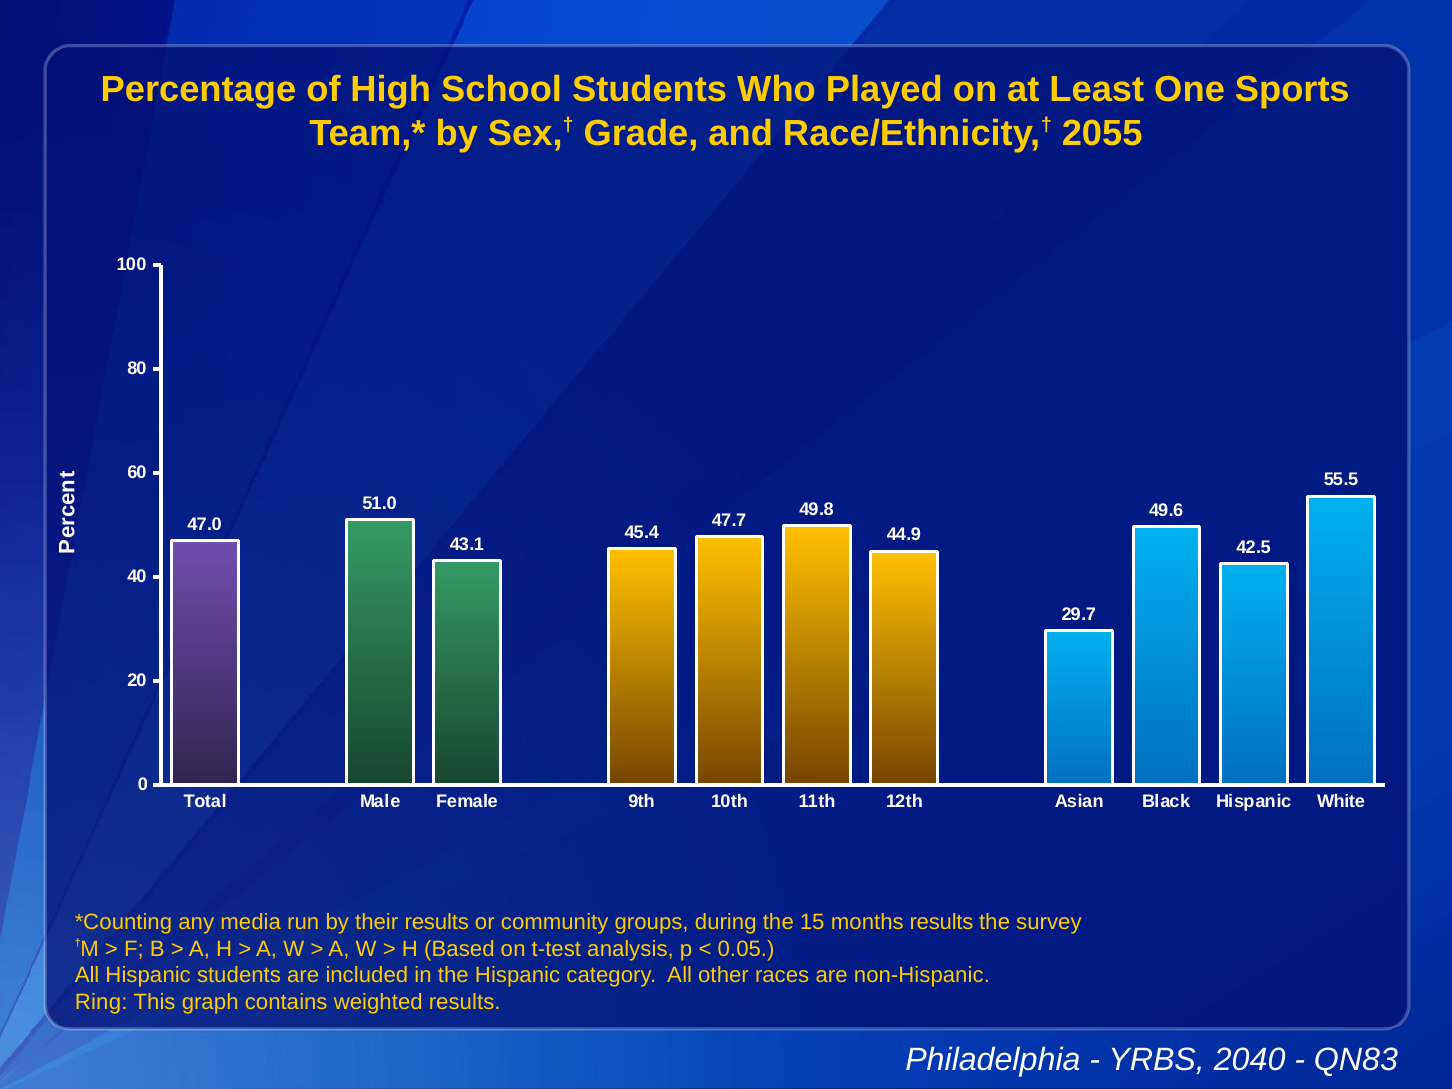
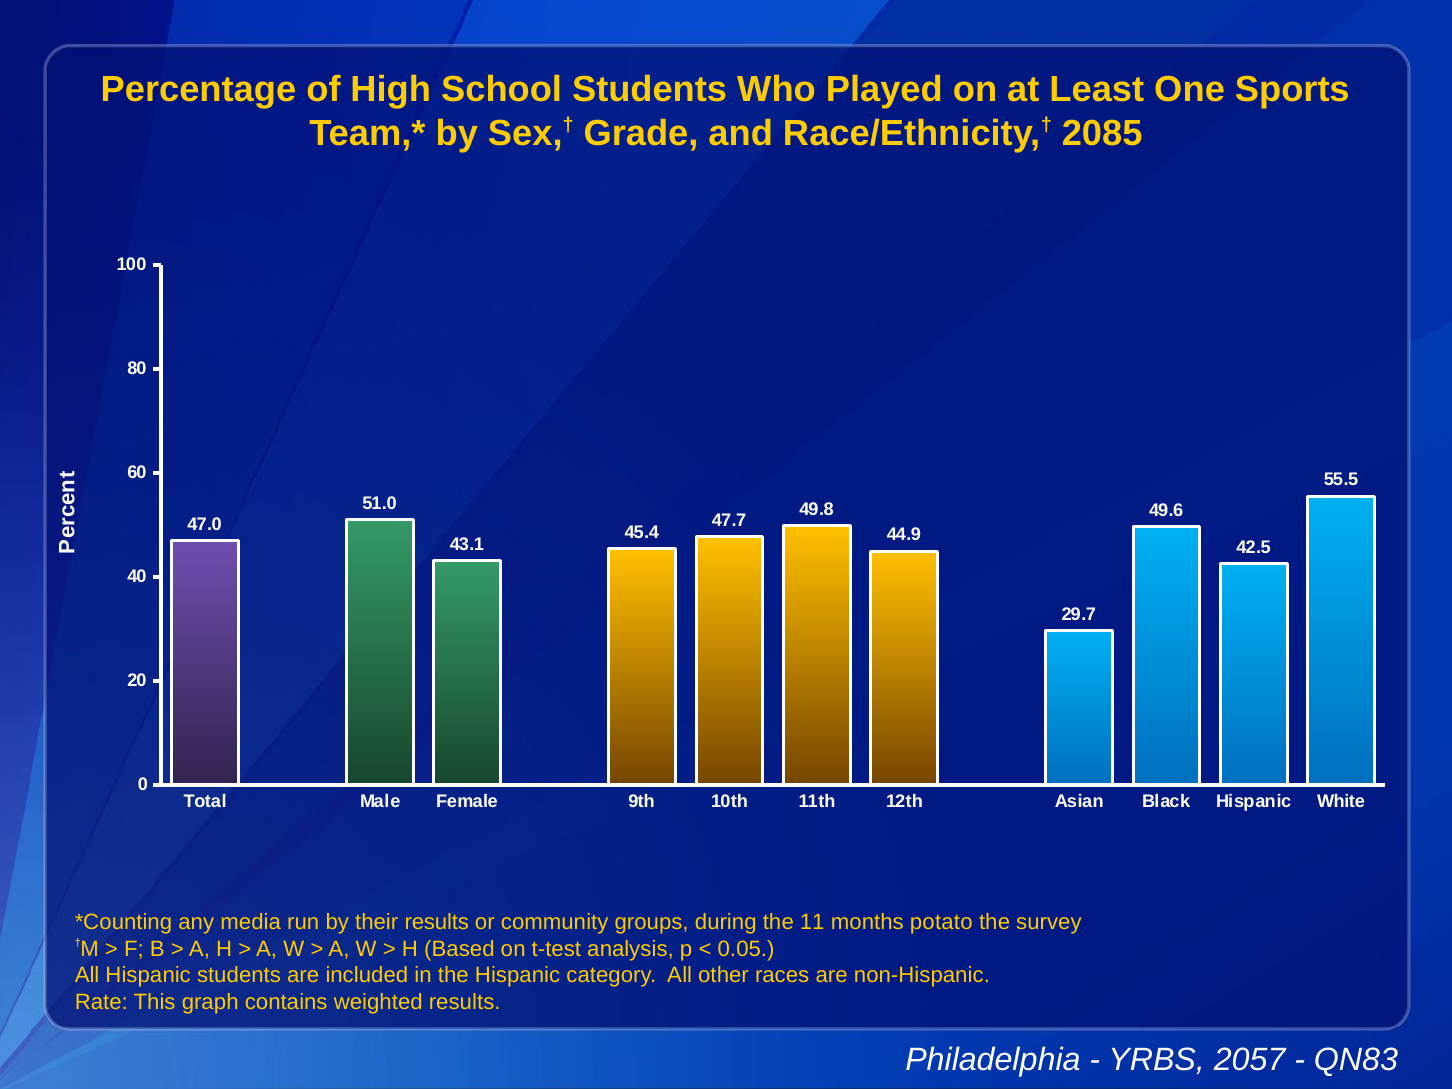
2055: 2055 -> 2085
15: 15 -> 11
months results: results -> potato
Ring: Ring -> Rate
2040: 2040 -> 2057
